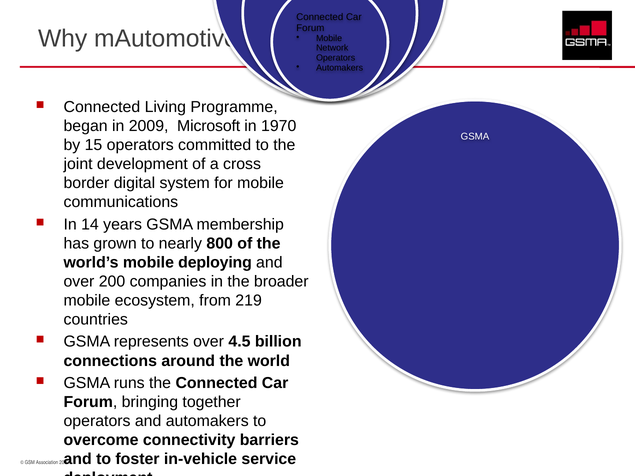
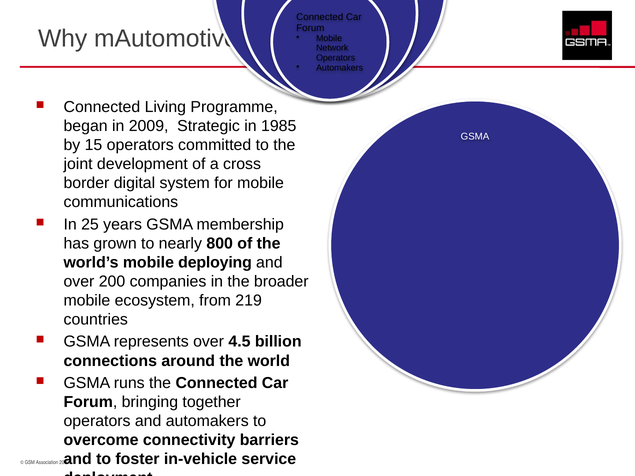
Microsoft: Microsoft -> Strategic
1970: 1970 -> 1985
14: 14 -> 25
